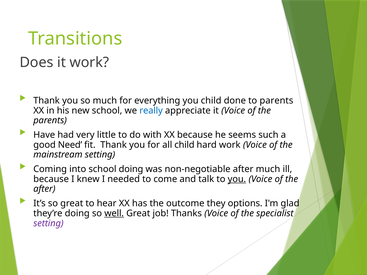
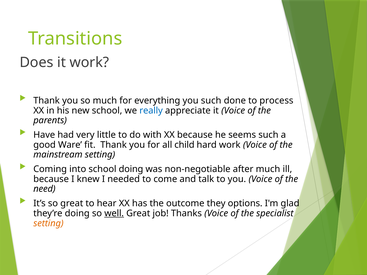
you child: child -> such
to parents: parents -> process
Need: Need -> Ware
you at (237, 179) underline: present -> none
after at (44, 189): after -> need
setting at (48, 223) colour: purple -> orange
